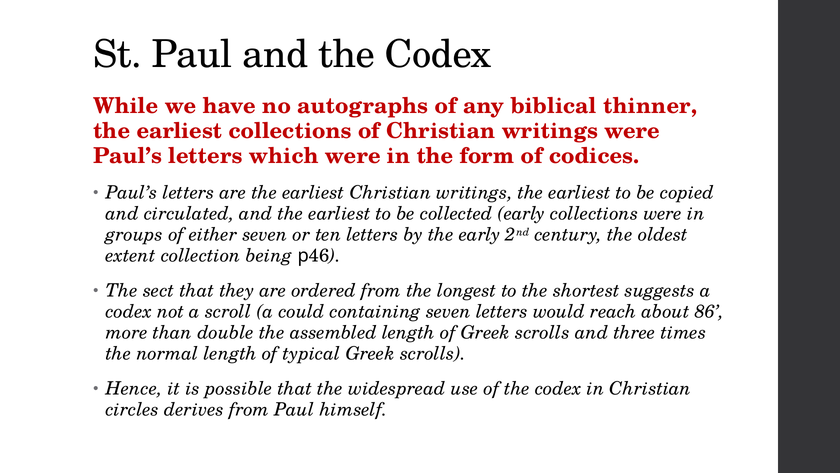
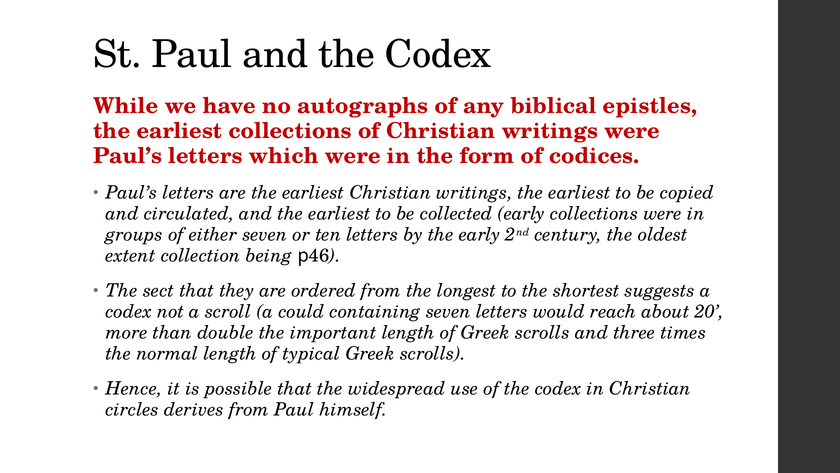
thinner: thinner -> epistles
86: 86 -> 20
assembled: assembled -> important
